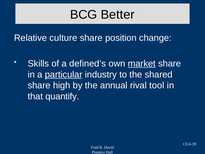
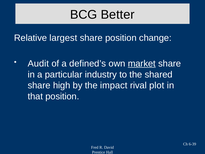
culture: culture -> largest
Skills: Skills -> Audit
particular underline: present -> none
annual: annual -> impact
tool: tool -> plot
that quantify: quantify -> position
